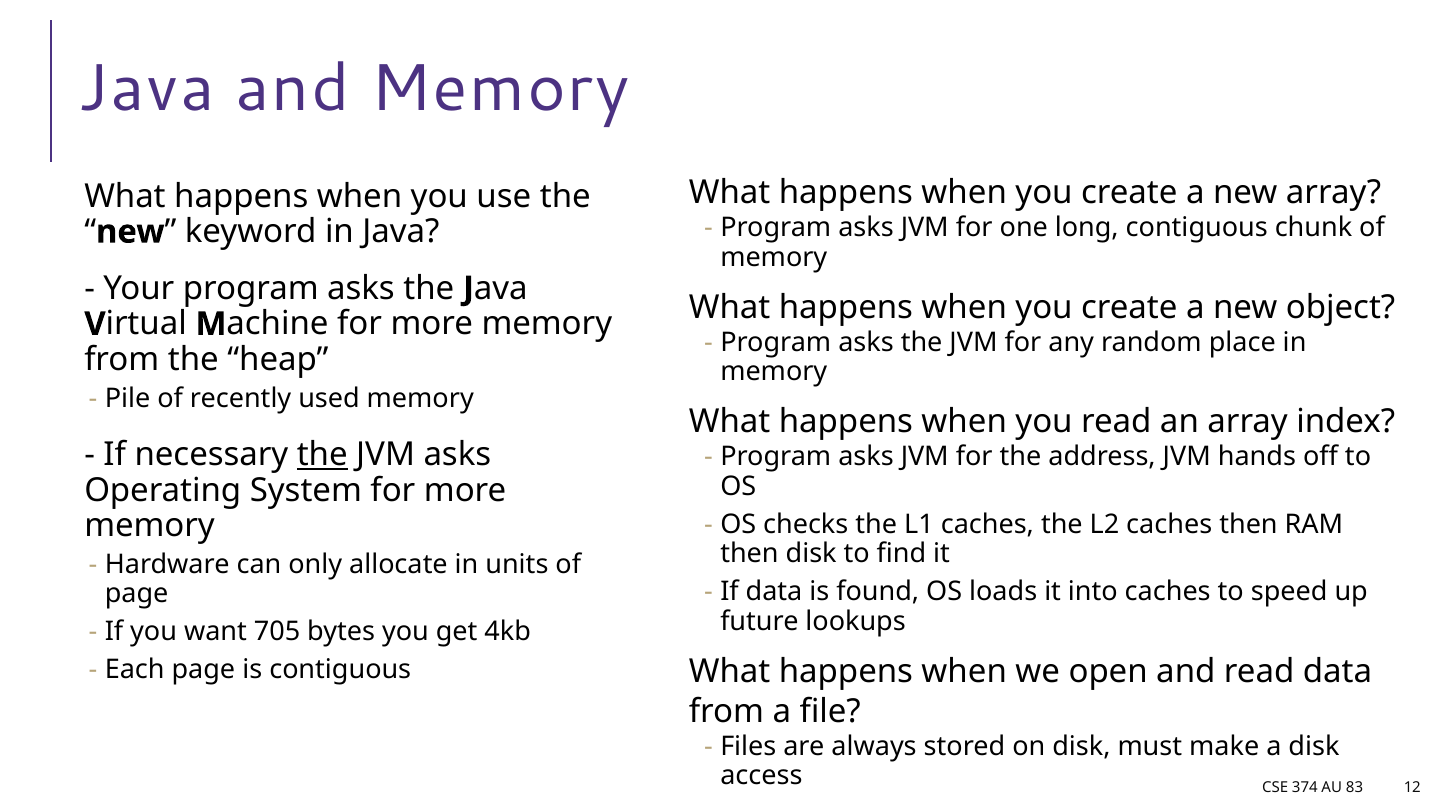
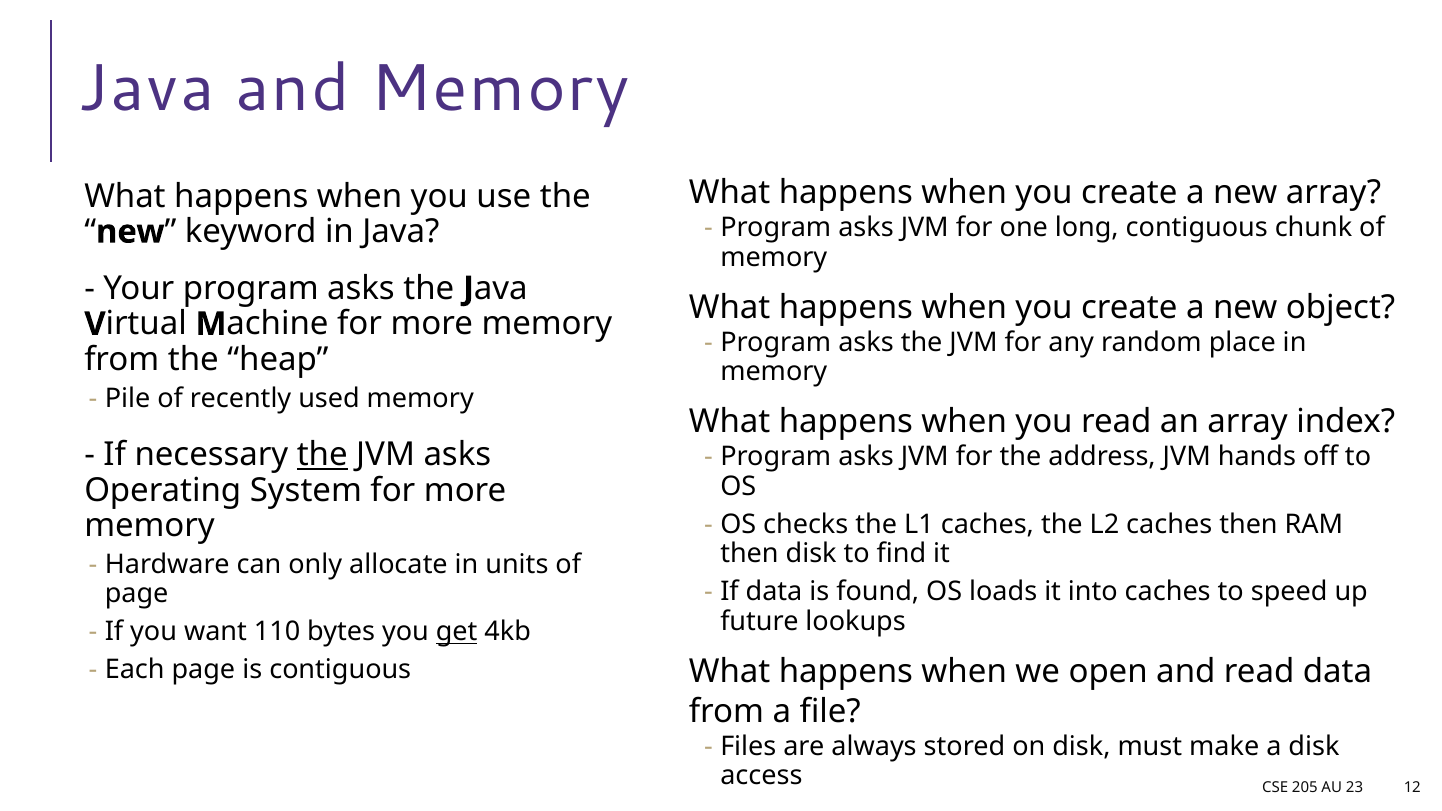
705: 705 -> 110
get underline: none -> present
374: 374 -> 205
83: 83 -> 23
